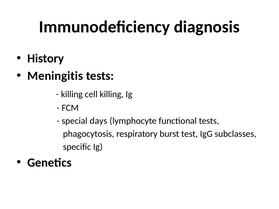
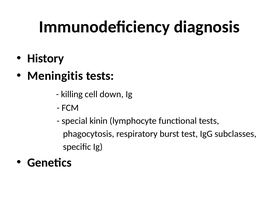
cell killing: killing -> down
days: days -> kinin
